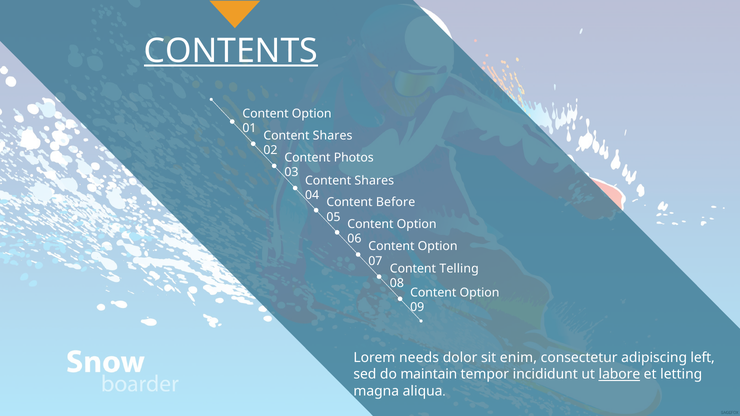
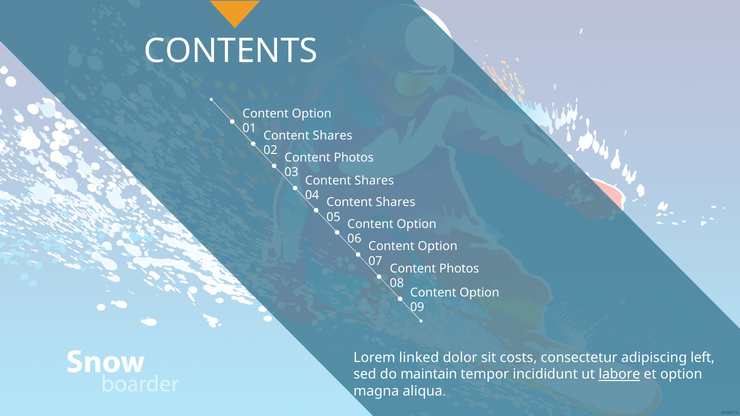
CONTENTS underline: present -> none
Before at (396, 202): Before -> Shares
Telling at (459, 269): Telling -> Photos
needs: needs -> linked
enim: enim -> costs
et letting: letting -> option
